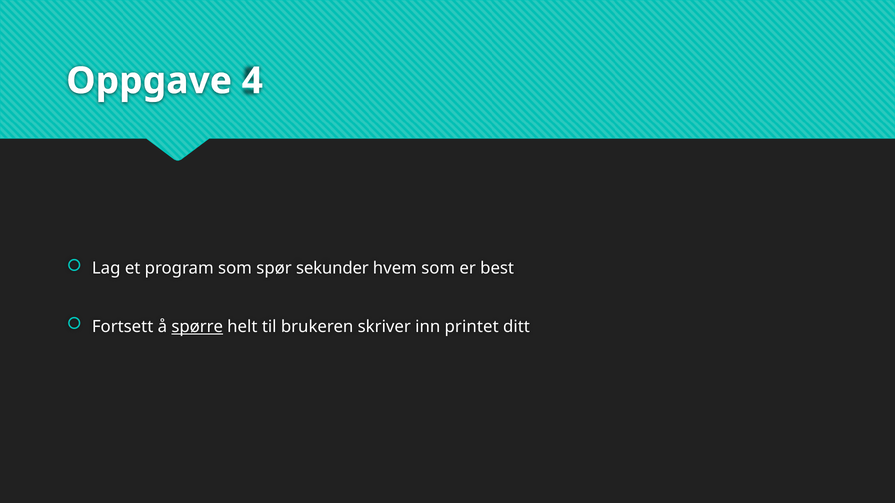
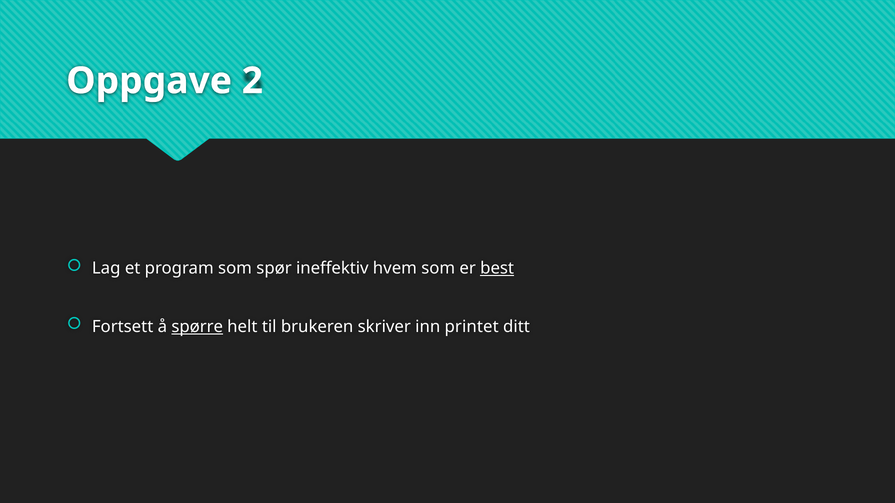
4: 4 -> 2
sekunder: sekunder -> ineffektiv
best underline: none -> present
